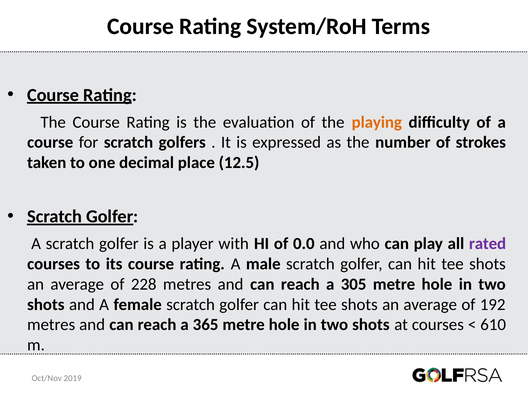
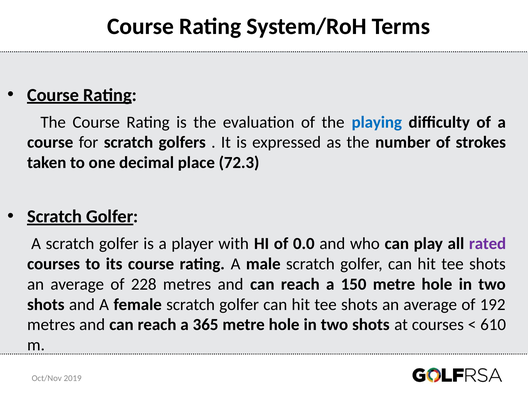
playing colour: orange -> blue
12.5: 12.5 -> 72.3
305: 305 -> 150
